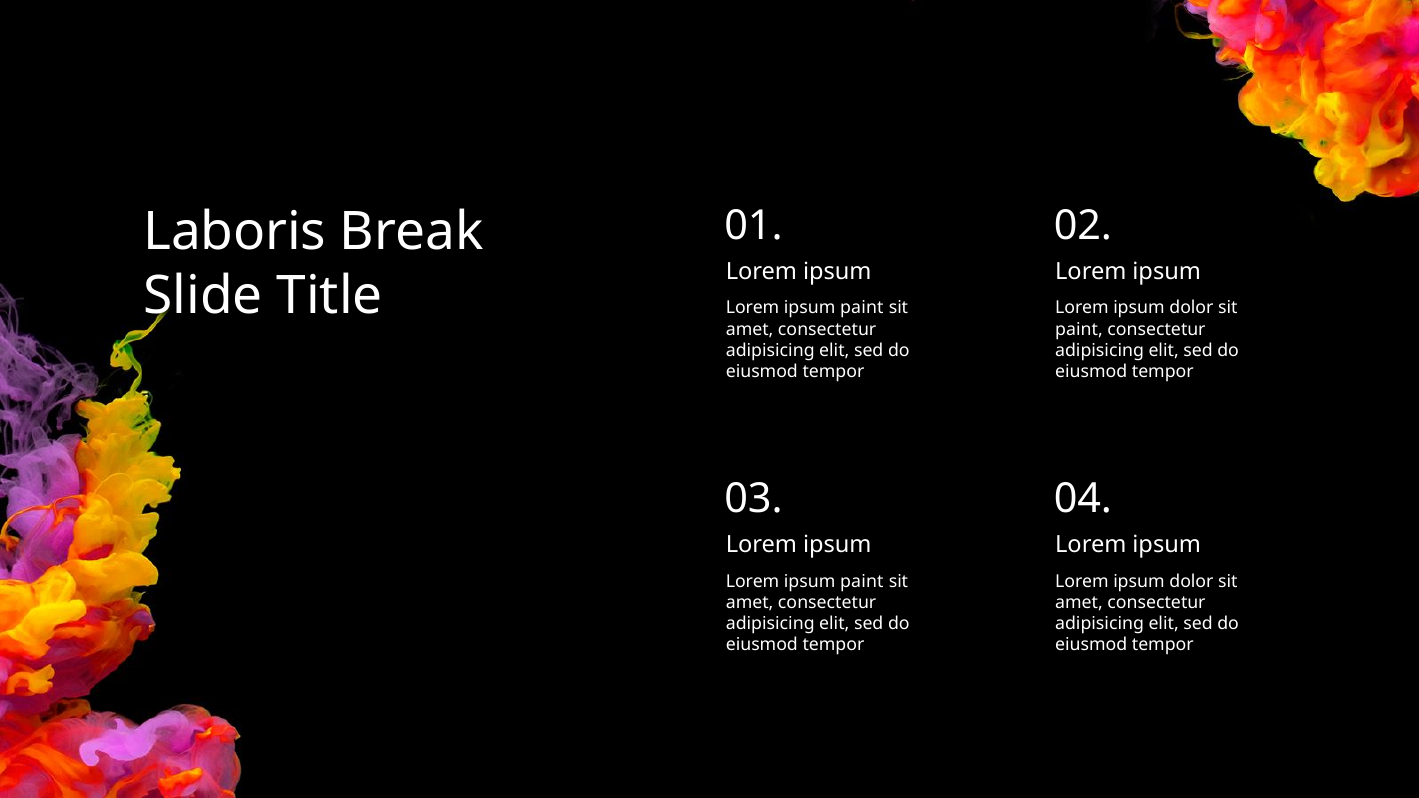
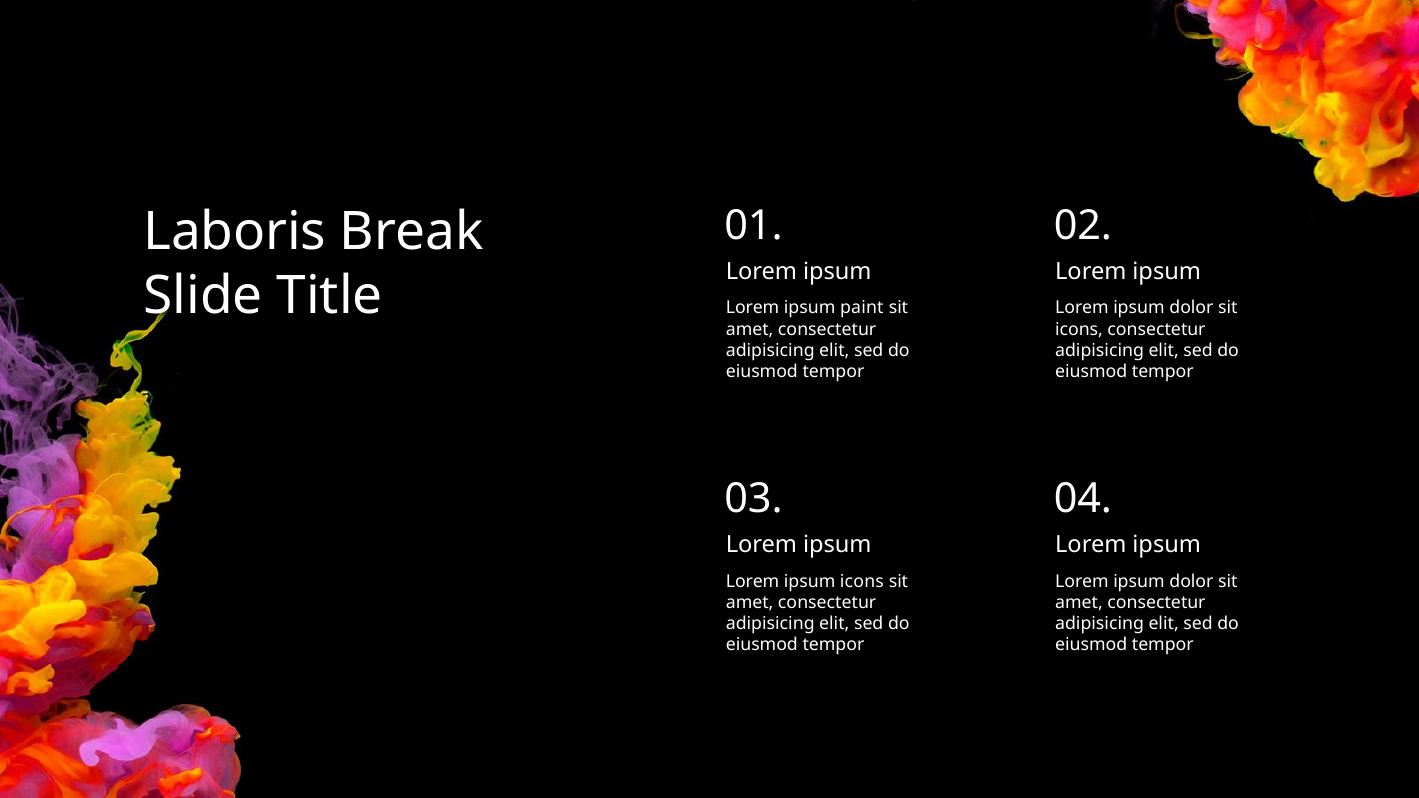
paint at (1079, 329): paint -> icons
paint at (862, 581): paint -> icons
